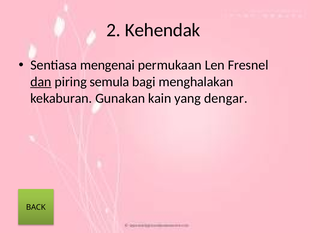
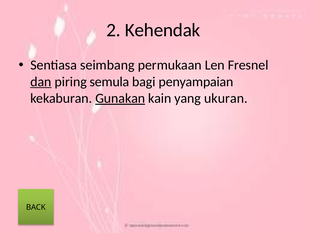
mengenai: mengenai -> seimbang
menghalakan: menghalakan -> penyampaian
Gunakan underline: none -> present
dengar: dengar -> ukuran
